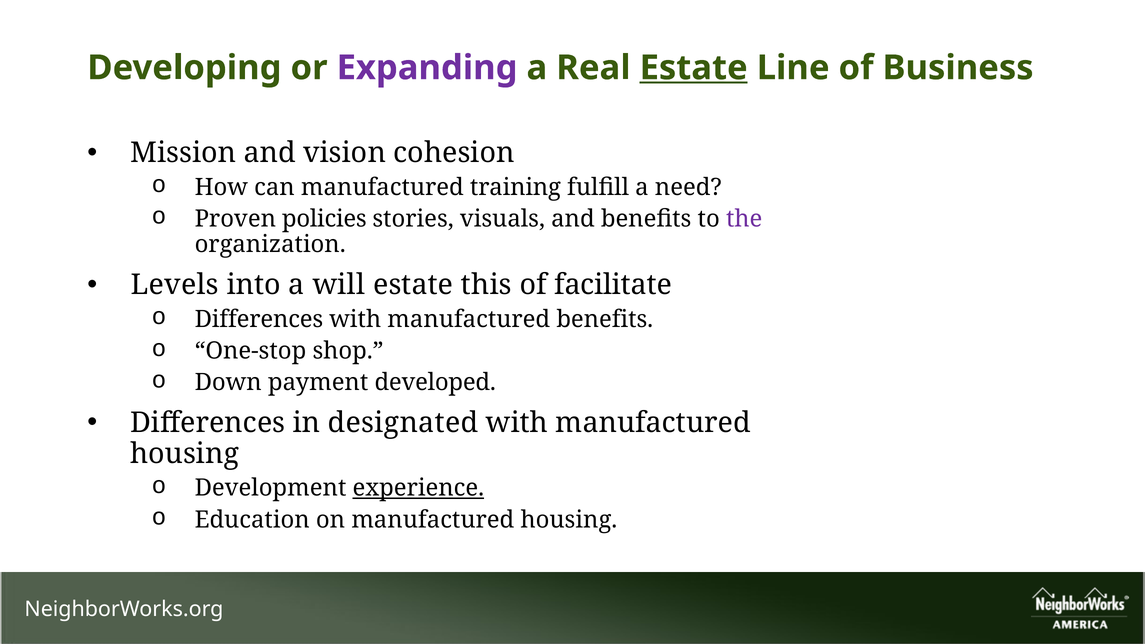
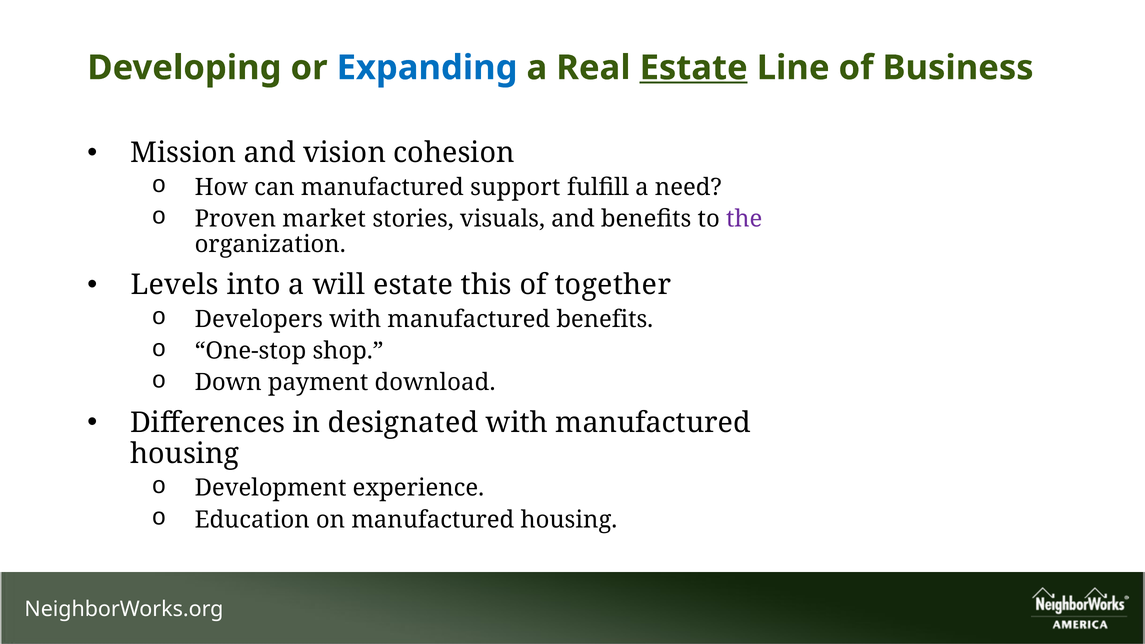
Expanding colour: purple -> blue
training: training -> support
policies: policies -> market
facilitate: facilitate -> together
Differences at (259, 319): Differences -> Developers
developed: developed -> download
experience underline: present -> none
